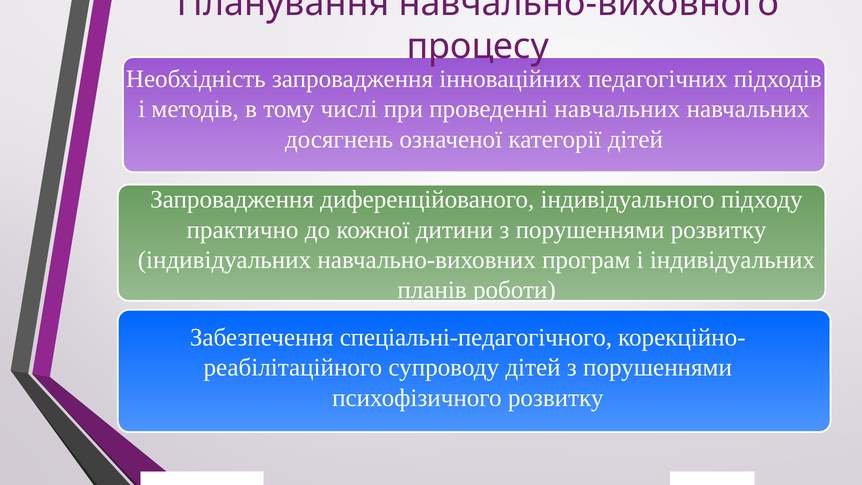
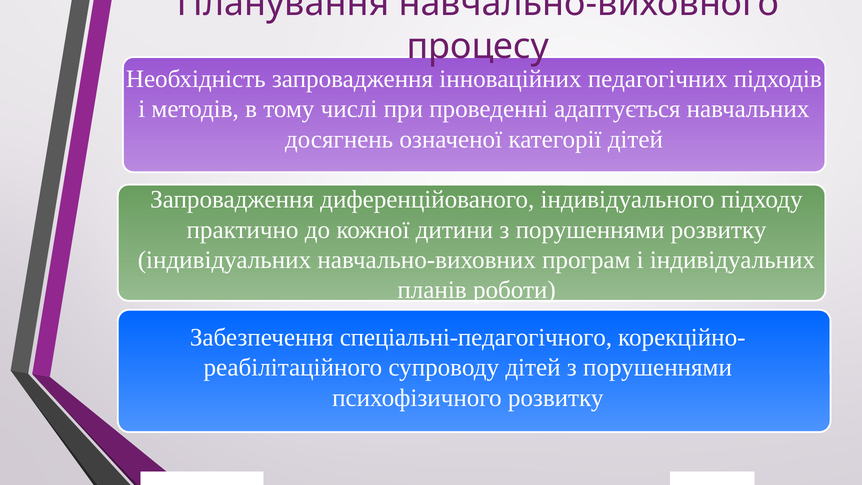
проведенні навчальних: навчальних -> адаптується
